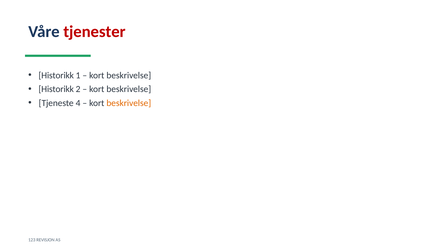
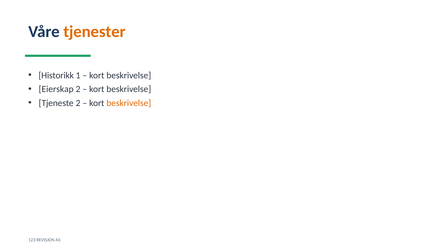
tjenester colour: red -> orange
Historikk at (56, 89): Historikk -> Eierskap
Tjeneste 4: 4 -> 2
